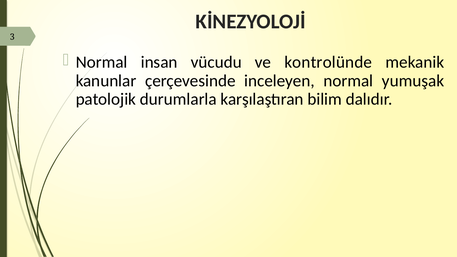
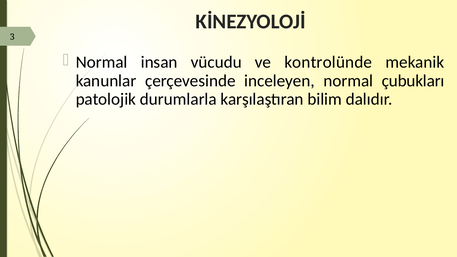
yumuşak: yumuşak -> çubukları
